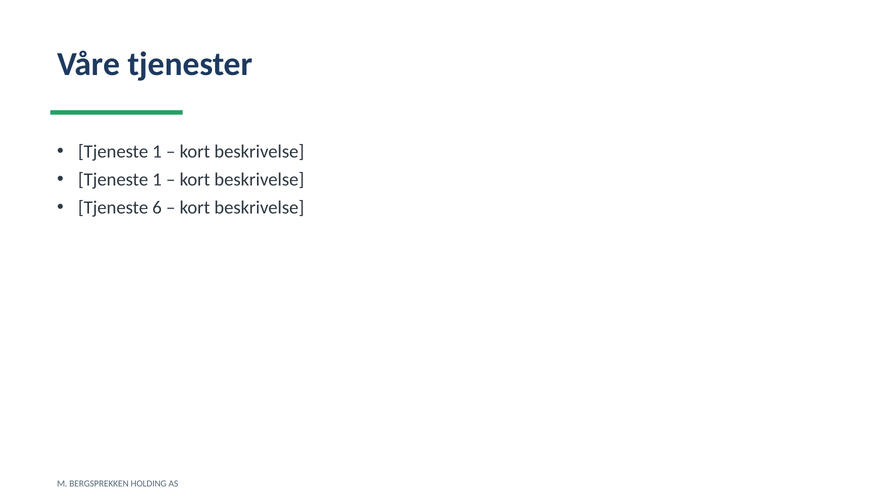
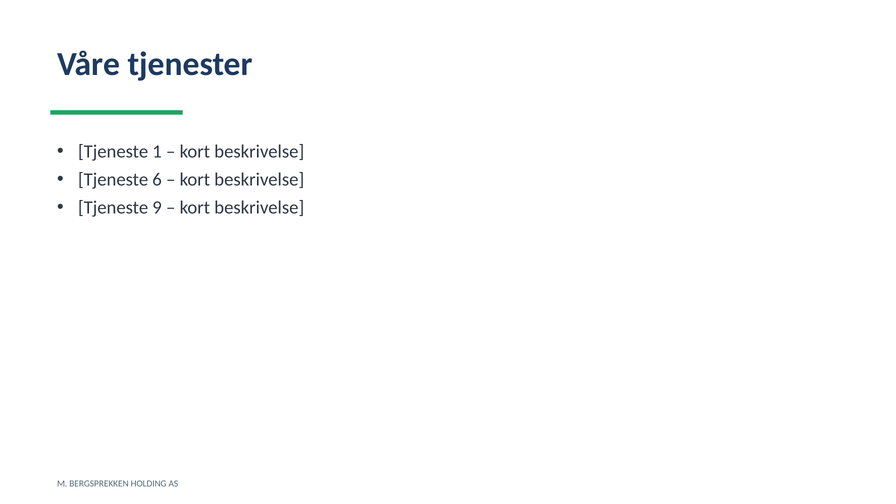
1 at (157, 180): 1 -> 6
6: 6 -> 9
